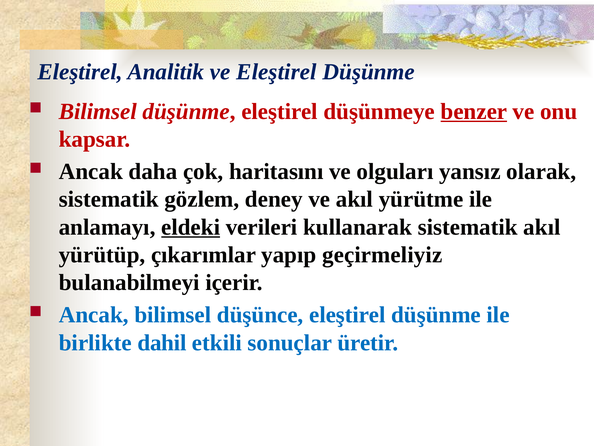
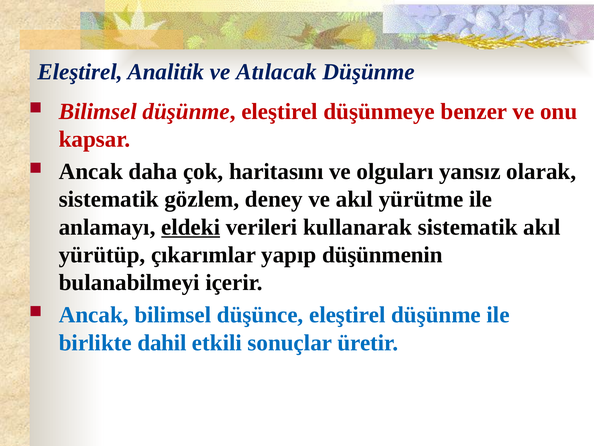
ve Eleştirel: Eleştirel -> Atılacak
benzer underline: present -> none
geçirmeliyiz: geçirmeliyiz -> düşünmenin
